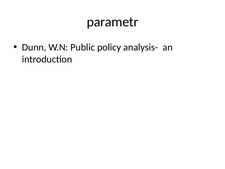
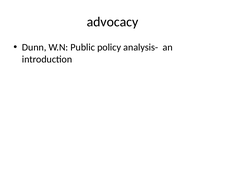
parametr: parametr -> advocacy
